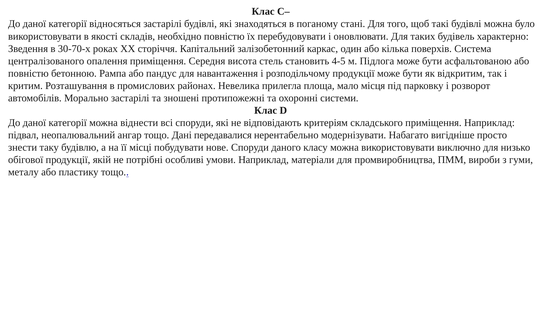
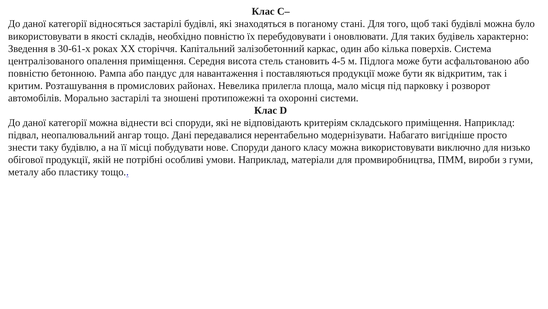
30-70-х: 30-70-х -> 30-61-х
розподільчому: розподільчому -> поставляються
